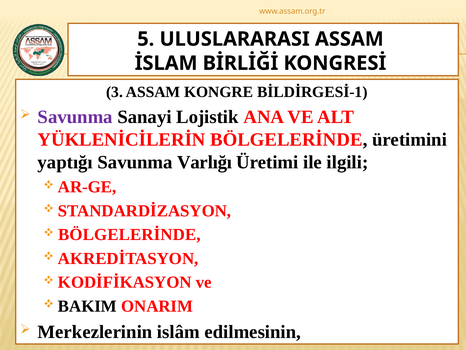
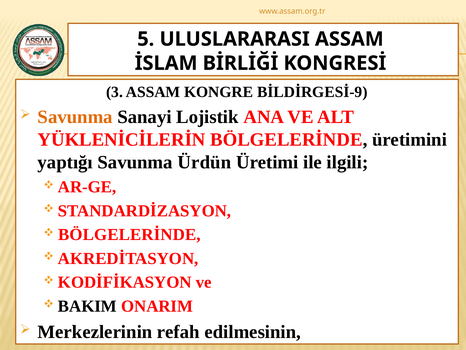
BİLDİRGESİ-1: BİLDİRGESİ-1 -> BİLDİRGESİ-9
Savunma at (75, 117) colour: purple -> orange
Varlığı: Varlığı -> Ürdün
islâm: islâm -> refah
